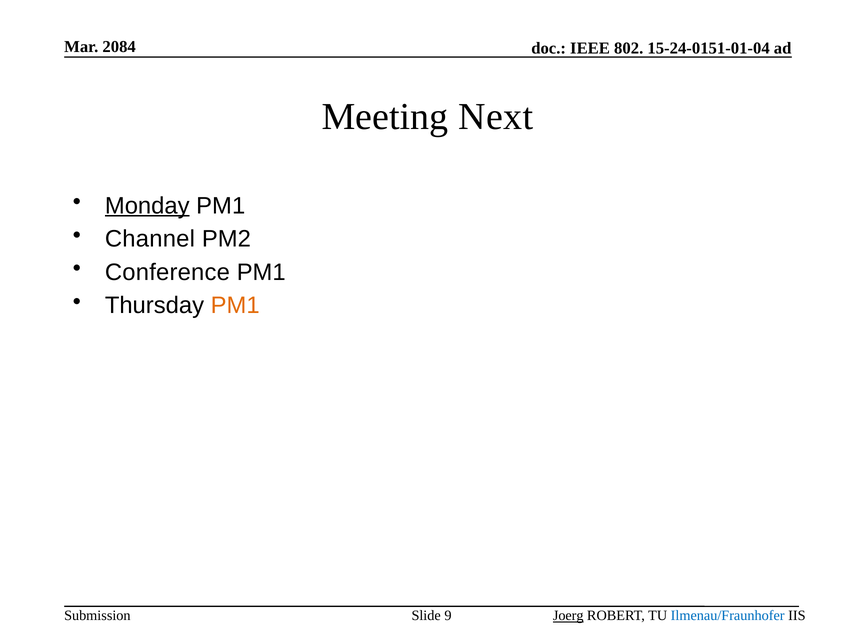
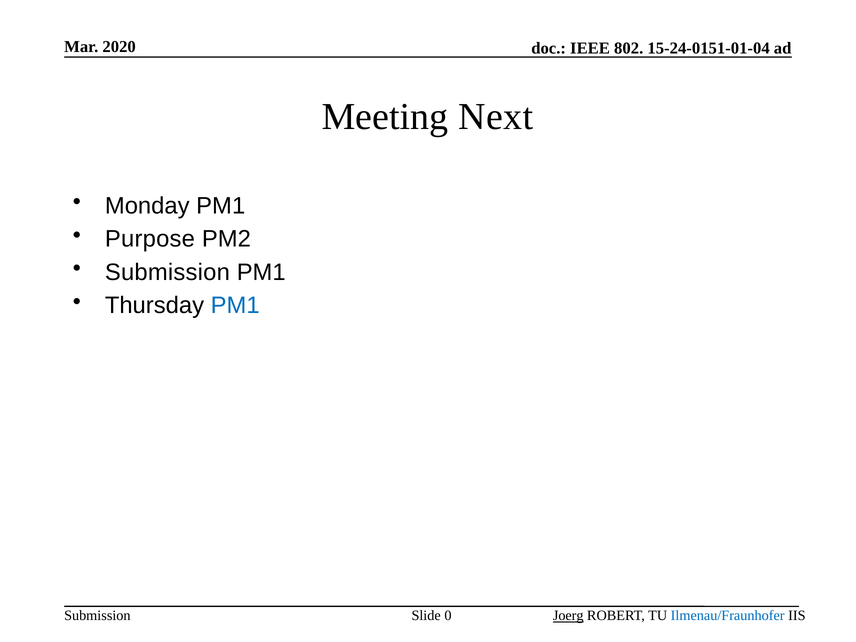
2084: 2084 -> 2020
Monday underline: present -> none
Channel: Channel -> Purpose
Conference at (167, 272): Conference -> Submission
PM1 at (235, 306) colour: orange -> blue
9: 9 -> 0
